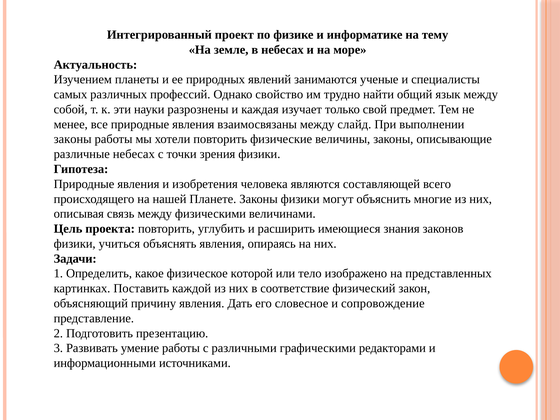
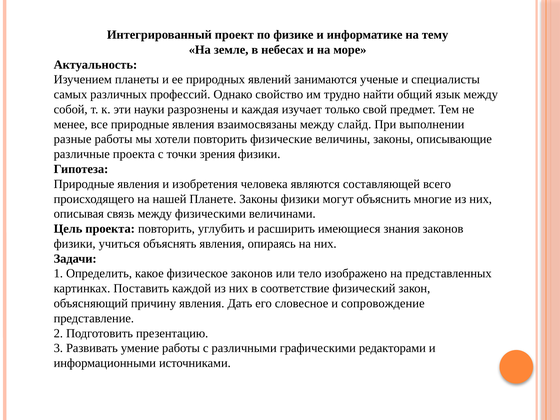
законы at (73, 139): законы -> разные
различные небесах: небесах -> проекта
физическое которой: которой -> законов
